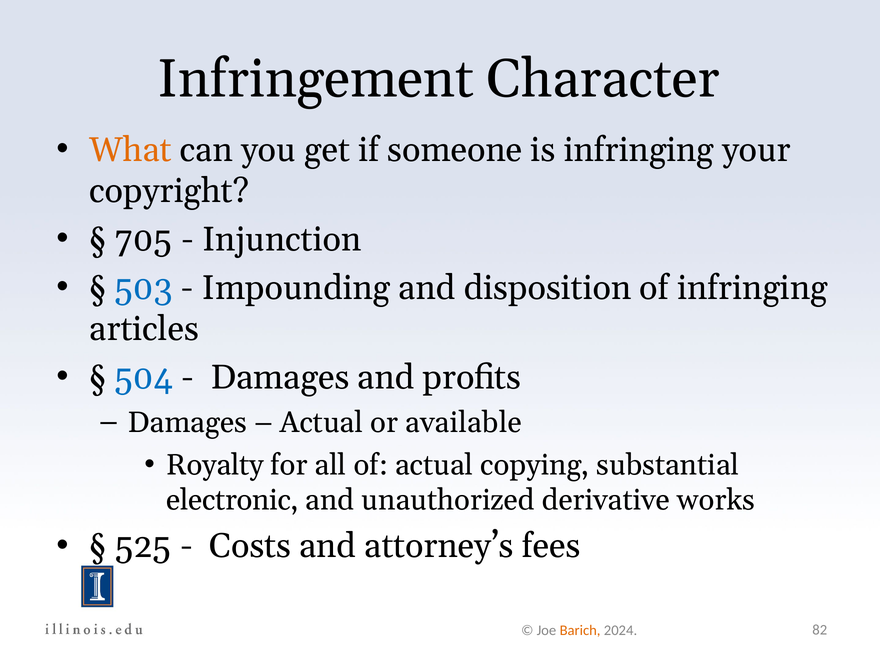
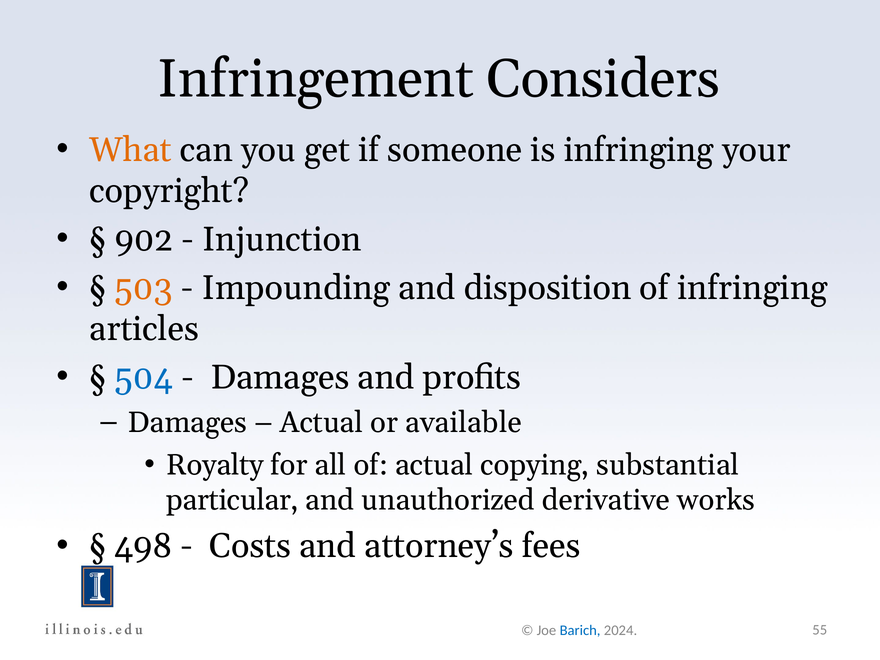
Character: Character -> Considers
705: 705 -> 902
503 colour: blue -> orange
electronic: electronic -> particular
525: 525 -> 498
Barich colour: orange -> blue
82: 82 -> 55
